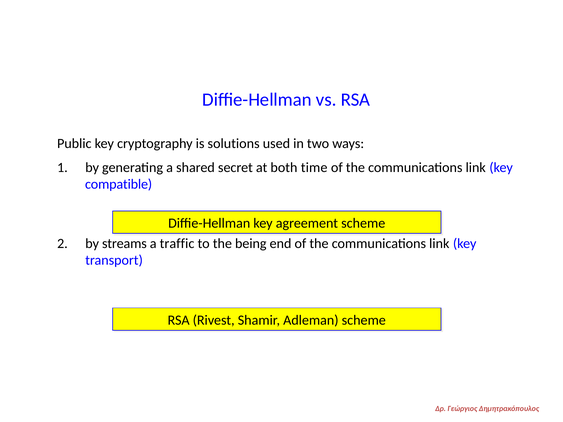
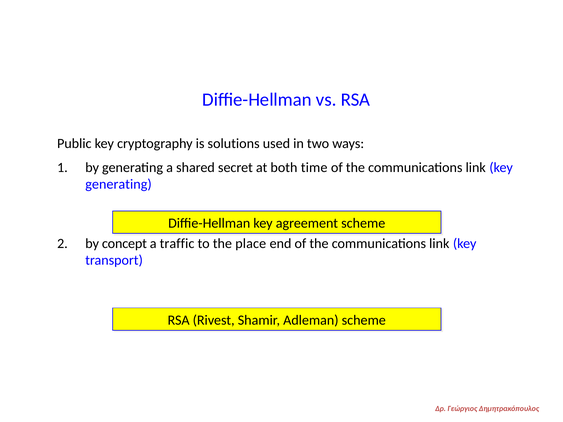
compatible at (119, 184): compatible -> generating
streams: streams -> concept
being: being -> place
